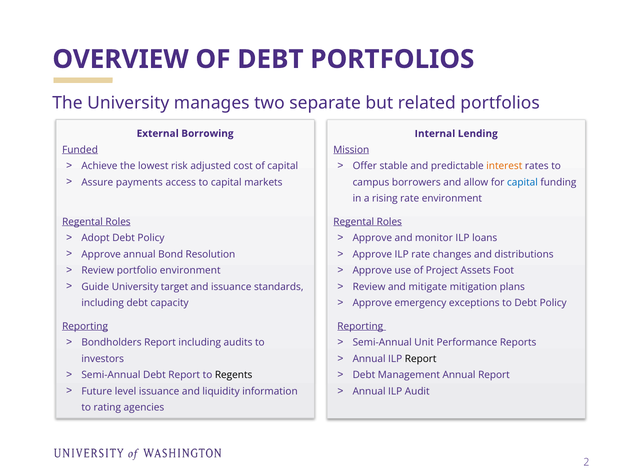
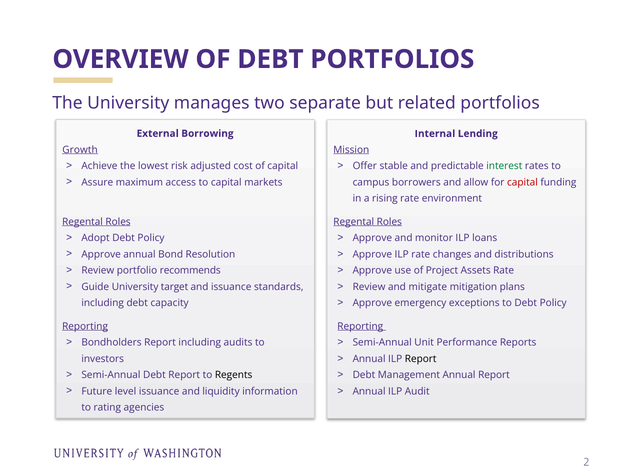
Funded: Funded -> Growth
interest colour: orange -> green
payments: payments -> maximum
capital at (522, 182) colour: blue -> red
portfolio environment: environment -> recommends
Assets Foot: Foot -> Rate
